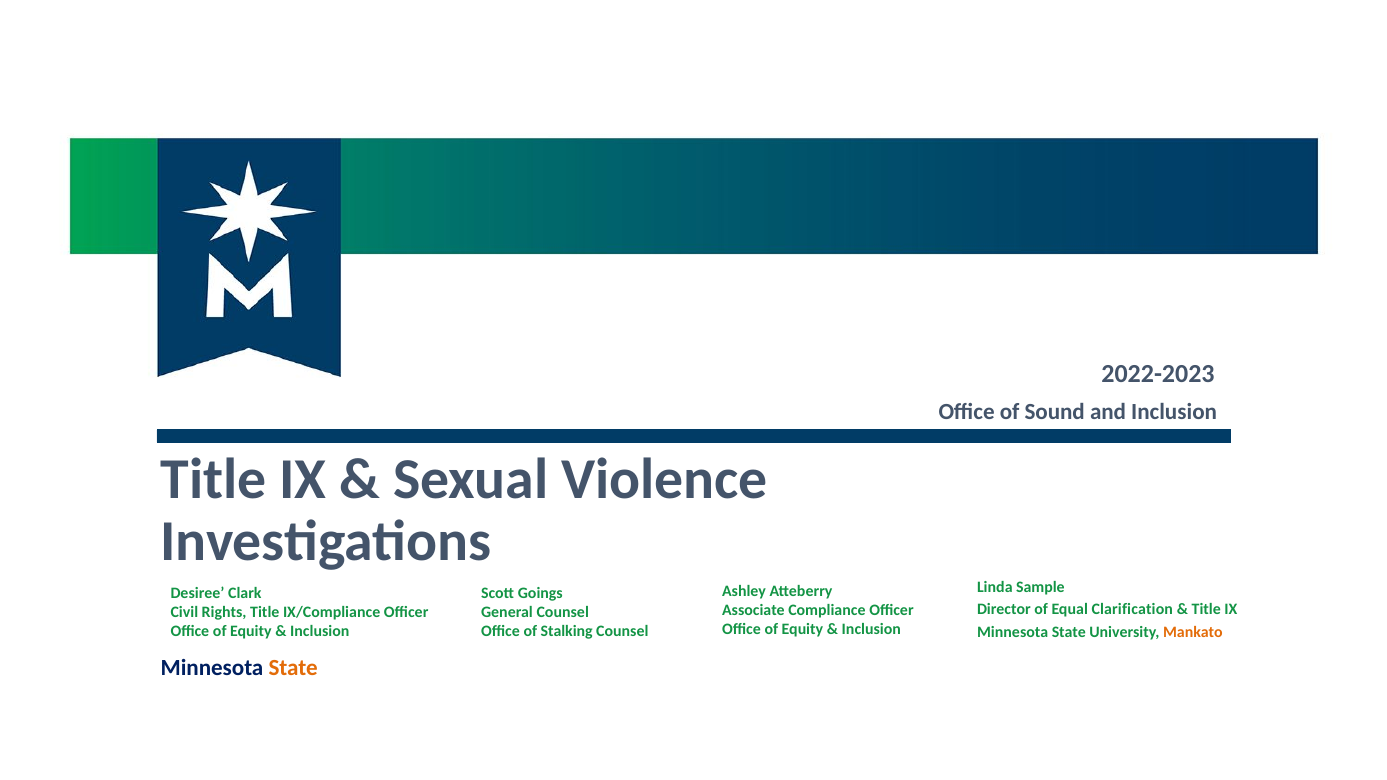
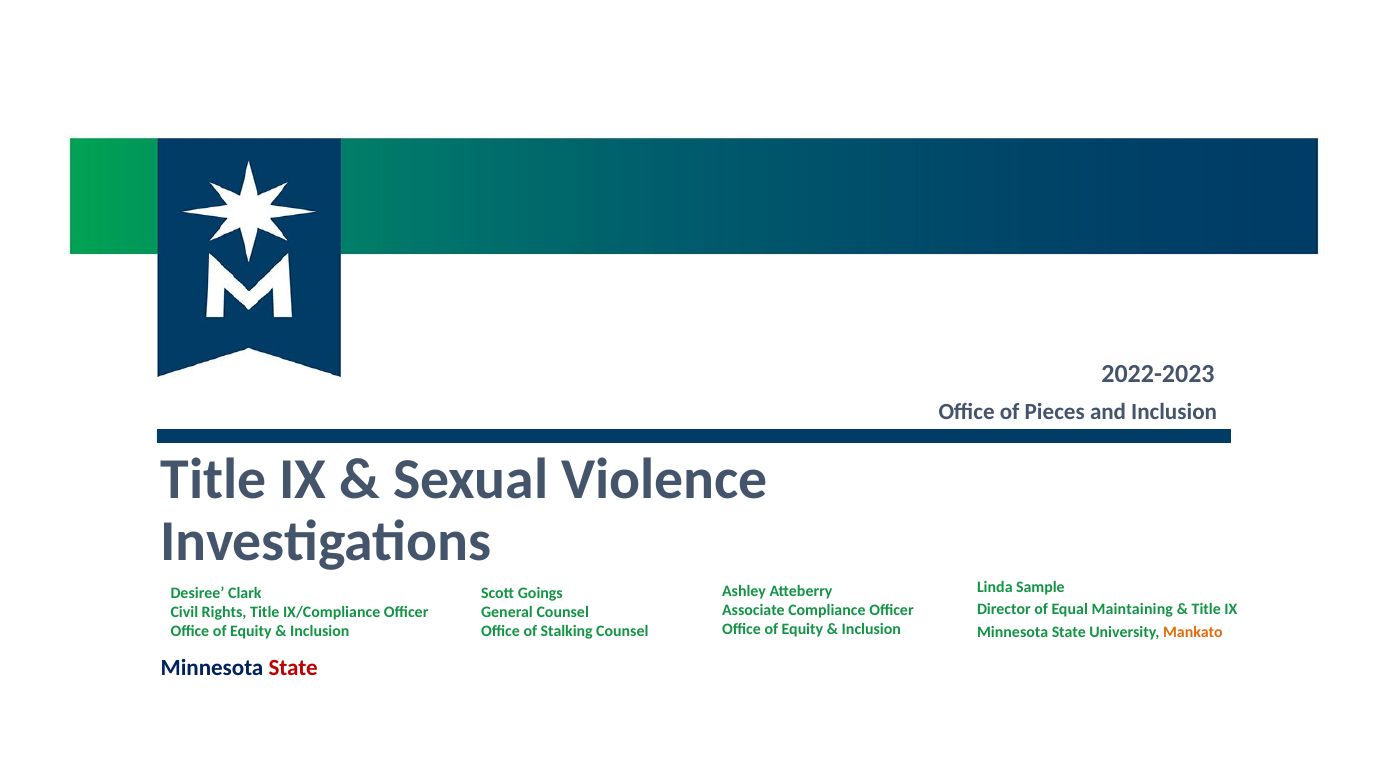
Sound: Sound -> Pieces
Clarification: Clarification -> Maintaining
State at (293, 668) colour: orange -> red
